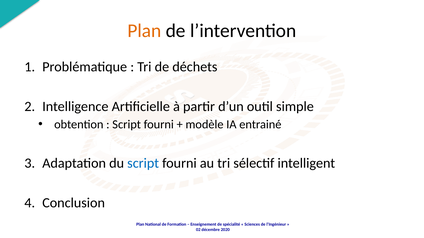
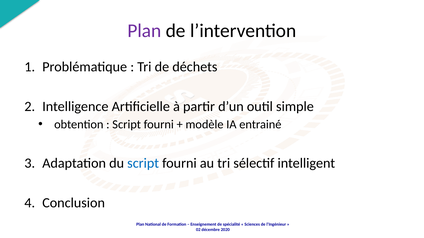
Plan at (144, 31) colour: orange -> purple
